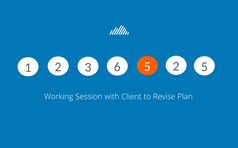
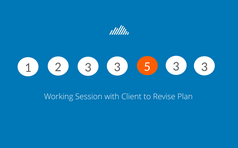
5 5: 5 -> 3
3 6: 6 -> 3
1 2: 2 -> 3
